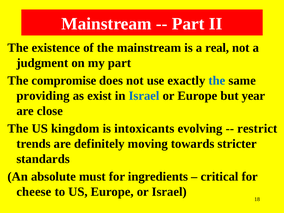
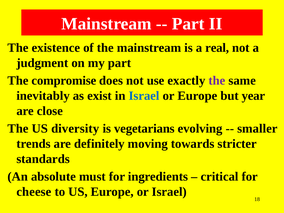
the at (217, 81) colour: blue -> purple
providing: providing -> inevitably
kingdom: kingdom -> diversity
intoxicants: intoxicants -> vegetarians
restrict: restrict -> smaller
